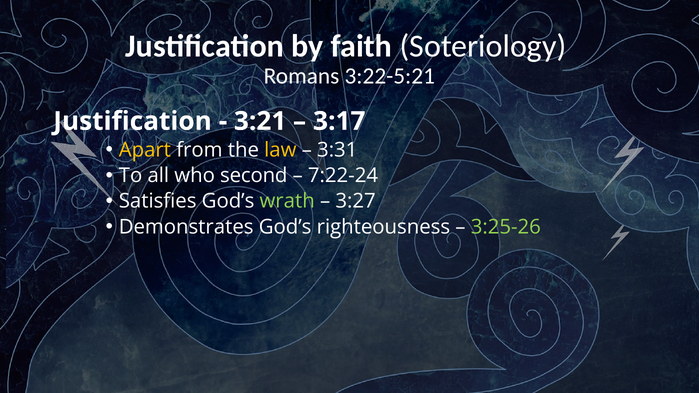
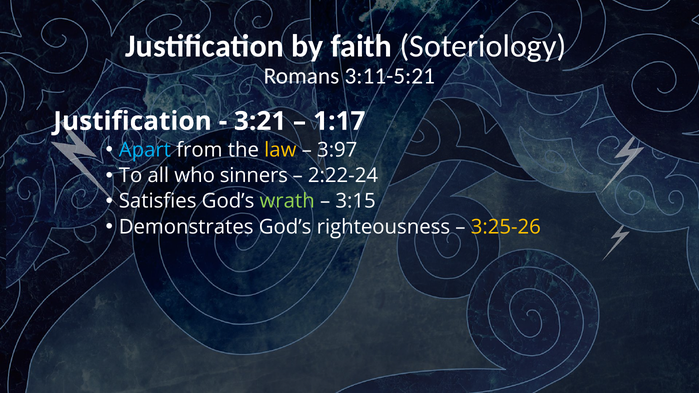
3:22-5:21: 3:22-5:21 -> 3:11-5:21
3:17: 3:17 -> 1:17
Apart colour: yellow -> light blue
3:31: 3:31 -> 3:97
second: second -> sinners
7:22-24: 7:22-24 -> 2:22-24
3:27: 3:27 -> 3:15
3:25-26 colour: light green -> yellow
